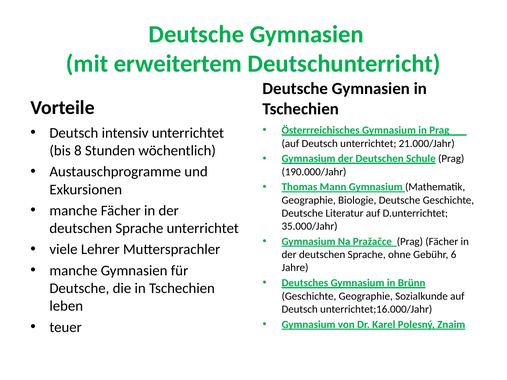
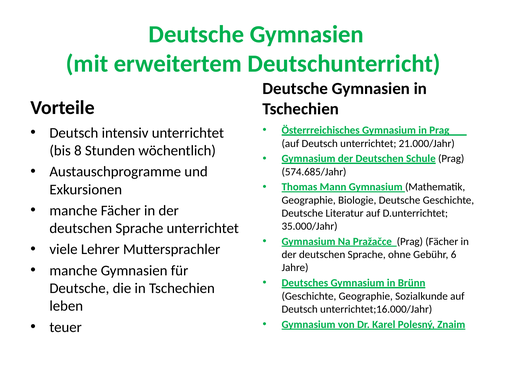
190.000/Jahr: 190.000/Jahr -> 574.685/Jahr
